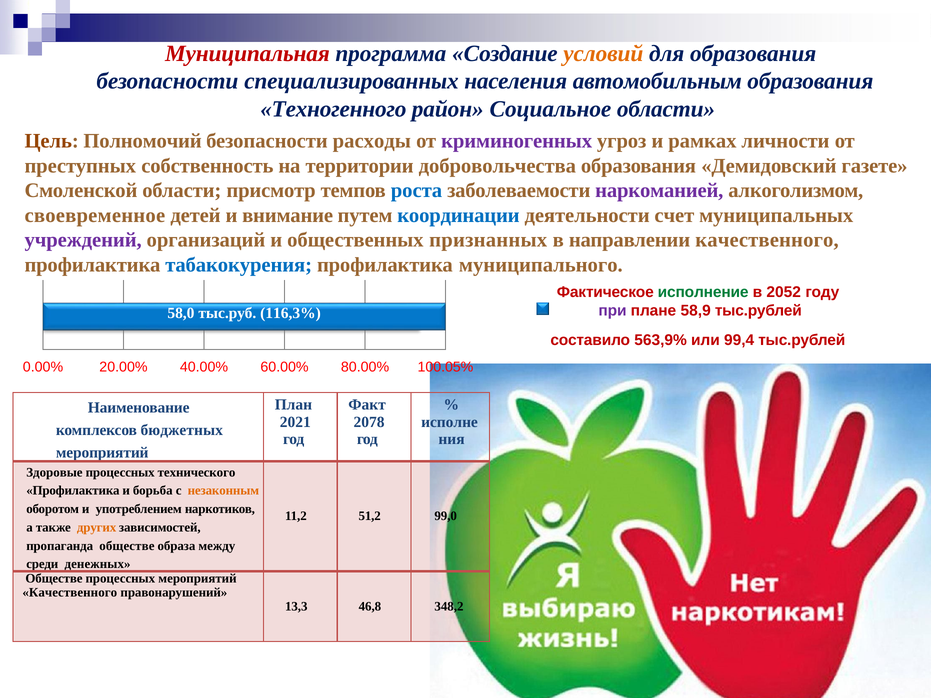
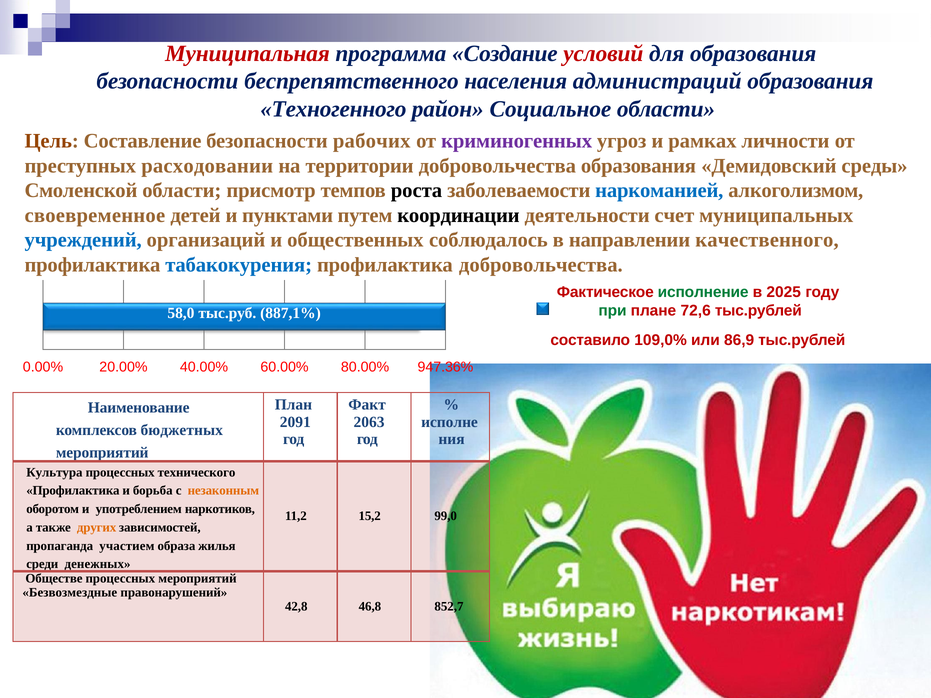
условий colour: orange -> red
специализированных: специализированных -> беспрепятственного
автомобильным: автомобильным -> администраций
Полномочий: Полномочий -> Составление
расходы: расходы -> рабочих
собственность: собственность -> расходовании
газете: газете -> среды
роста colour: blue -> black
наркоманией colour: purple -> blue
внимание: внимание -> пунктами
координации colour: blue -> black
учреждений colour: purple -> blue
признанных: признанных -> соблюдалось
профилактика муниципального: муниципального -> добровольчества
2052: 2052 -> 2025
при colour: purple -> green
58,9: 58,9 -> 72,6
116,3%: 116,3% -> 887,1%
563,9%: 563,9% -> 109,0%
99,4: 99,4 -> 86,9
100.05%: 100.05% -> 947.36%
2021: 2021 -> 2091
2078: 2078 -> 2063
Здоровые: Здоровые -> Культура
51,2: 51,2 -> 15,2
пропаганда обществе: обществе -> участием
между: между -> жилья
Качественного at (70, 593): Качественного -> Безвозмездные
13,3: 13,3 -> 42,8
348,2: 348,2 -> 852,7
